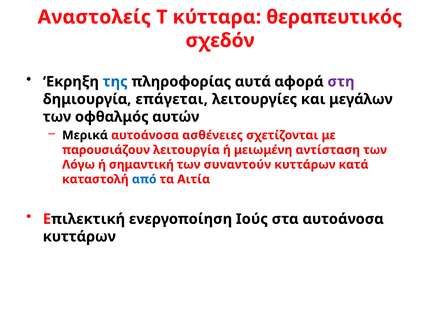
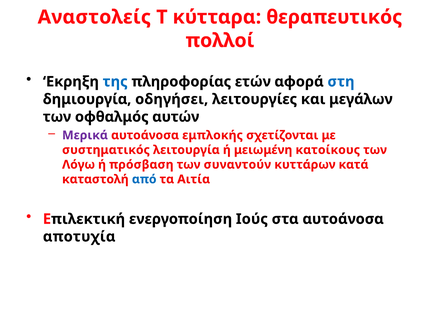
σχεδόν: σχεδόν -> πολλοί
αυτά: αυτά -> ετών
στη colour: purple -> blue
επάγεται: επάγεται -> οδηγήσει
Μερικά colour: black -> purple
ασθένειες: ασθένειες -> εμπλοκής
παρουσιάζουν: παρουσιάζουν -> συστηματικός
αντίσταση: αντίσταση -> κατοίκους
σημαντική: σημαντική -> πρόσβαση
κυττάρων at (79, 237): κυττάρων -> αποτυχία
